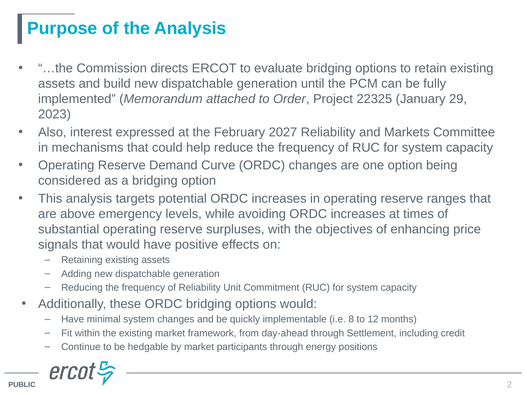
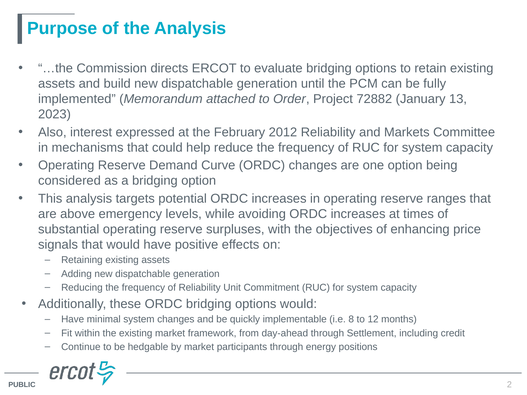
22325: 22325 -> 72882
29: 29 -> 13
2027: 2027 -> 2012
